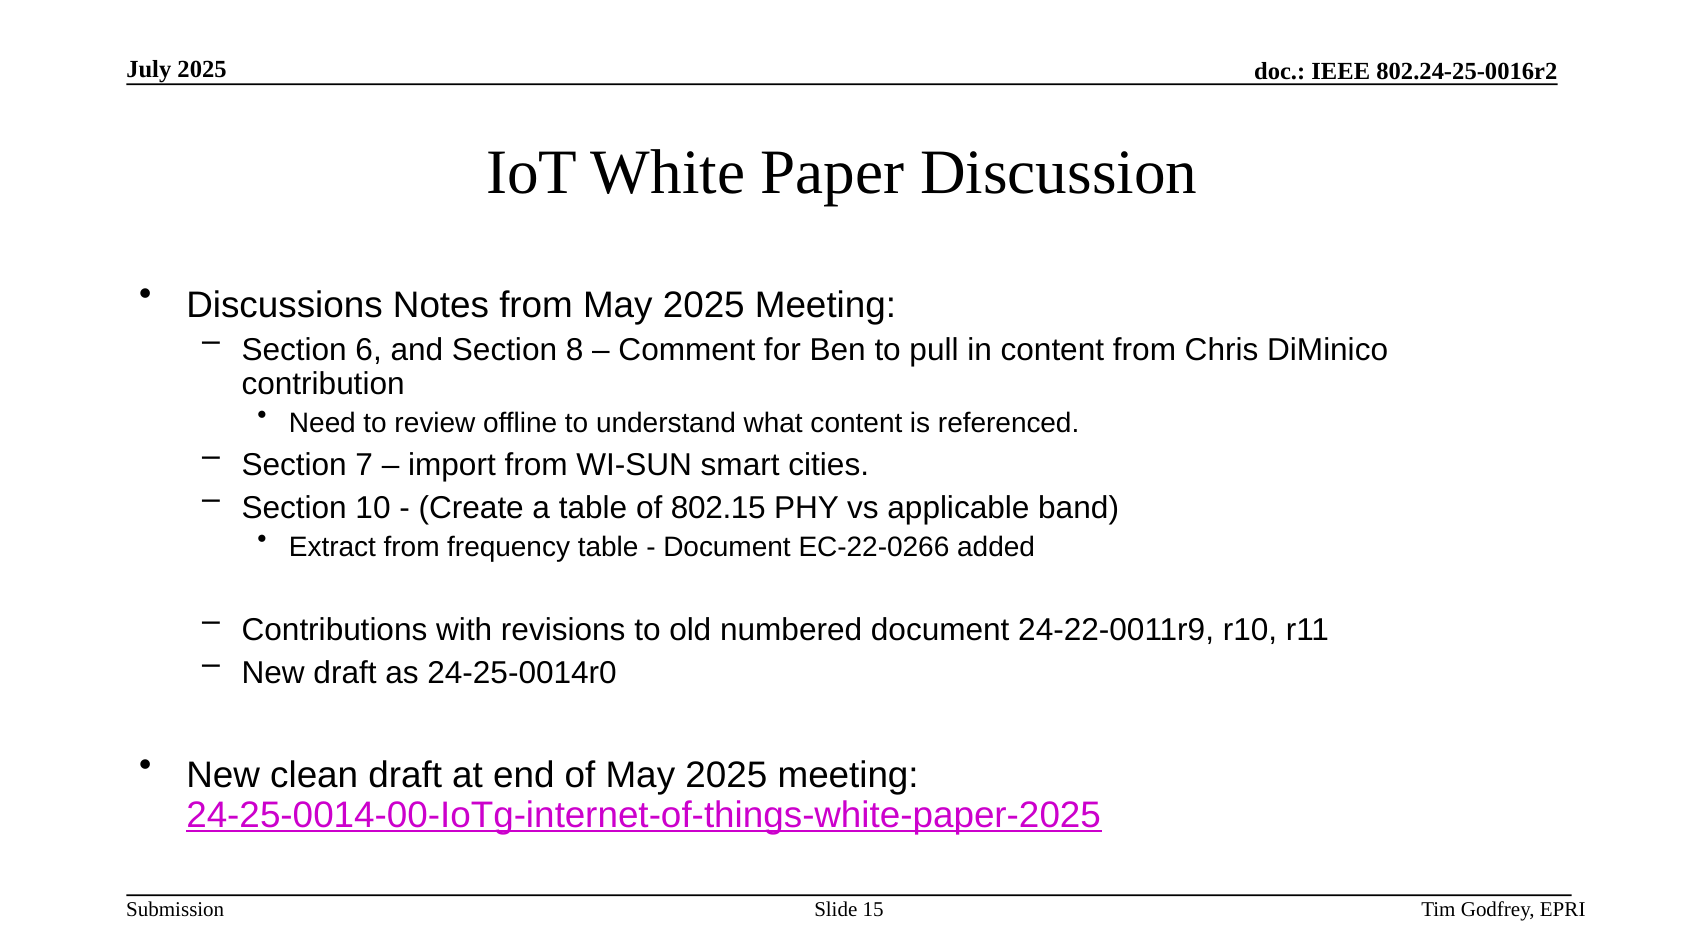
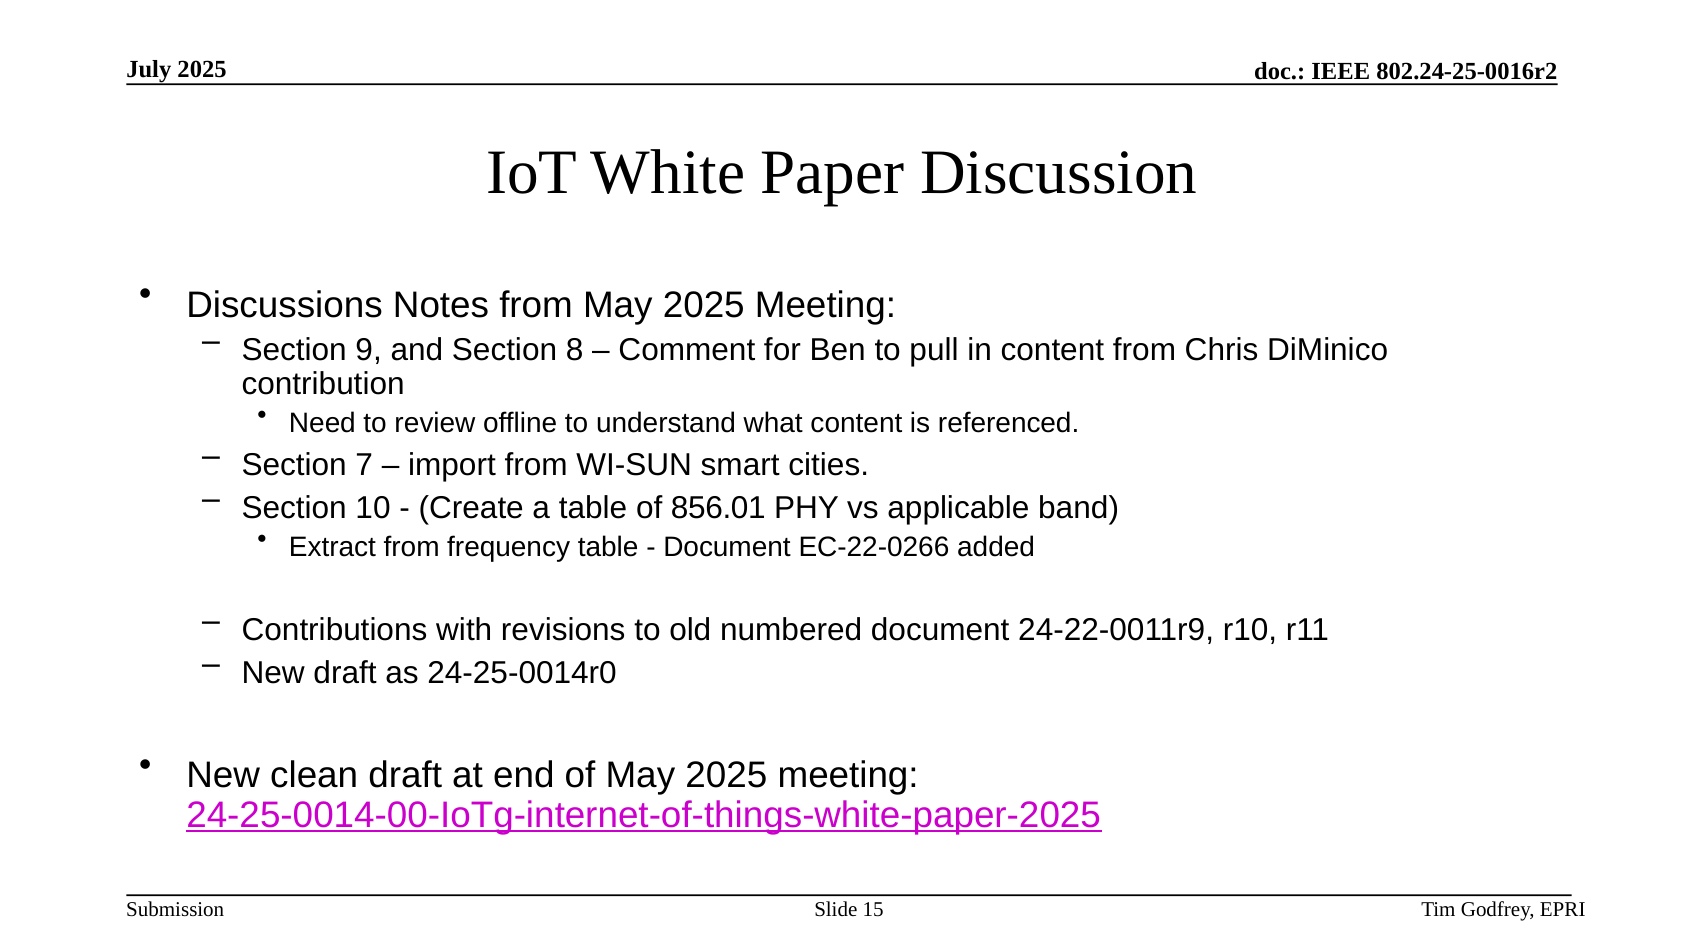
6: 6 -> 9
802.15: 802.15 -> 856.01
